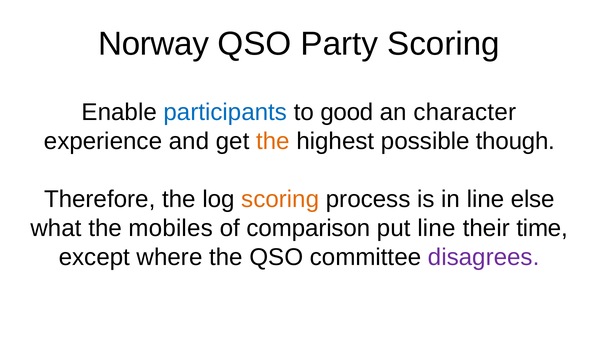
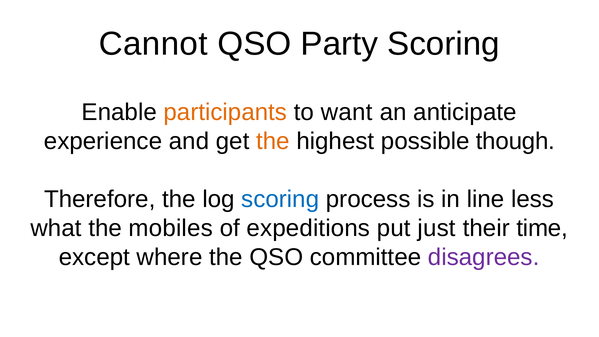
Norway: Norway -> Cannot
participants colour: blue -> orange
good: good -> want
character: character -> anticipate
scoring at (280, 199) colour: orange -> blue
else: else -> less
comparison: comparison -> expeditions
put line: line -> just
